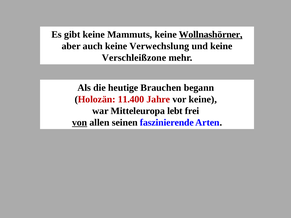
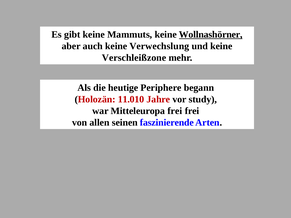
Brauchen: Brauchen -> Periphere
11.400: 11.400 -> 11.010
vor keine: keine -> study
Mitteleuropa lebt: lebt -> frei
von underline: present -> none
